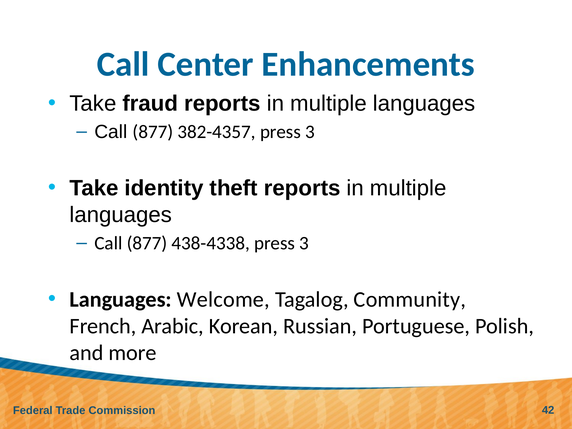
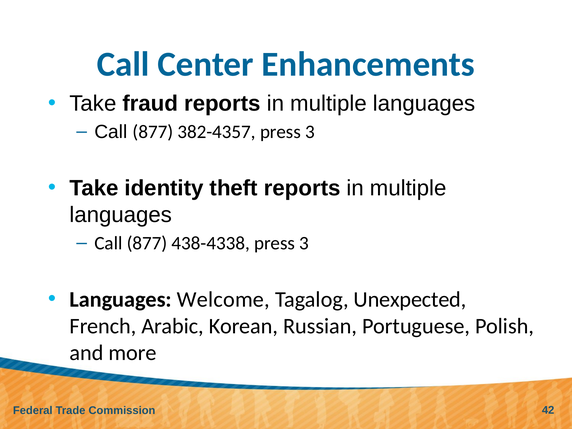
Community: Community -> Unexpected
